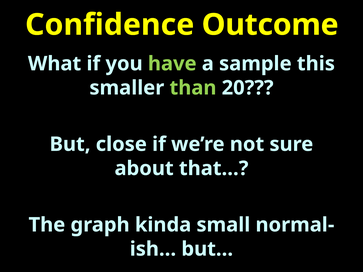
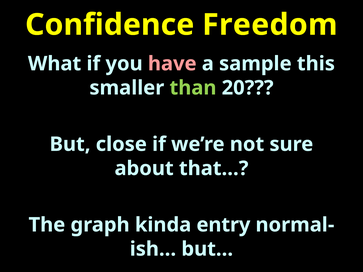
Outcome: Outcome -> Freedom
have colour: light green -> pink
small: small -> entry
